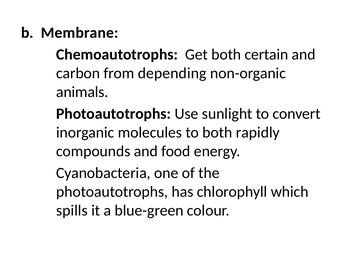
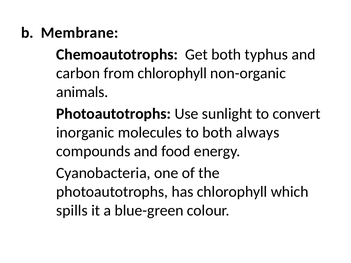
certain: certain -> typhus
from depending: depending -> chlorophyll
rapidly: rapidly -> always
